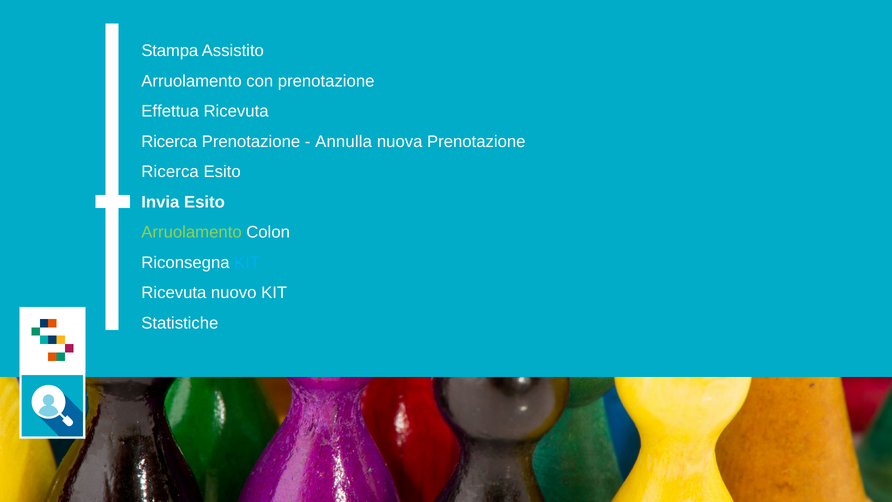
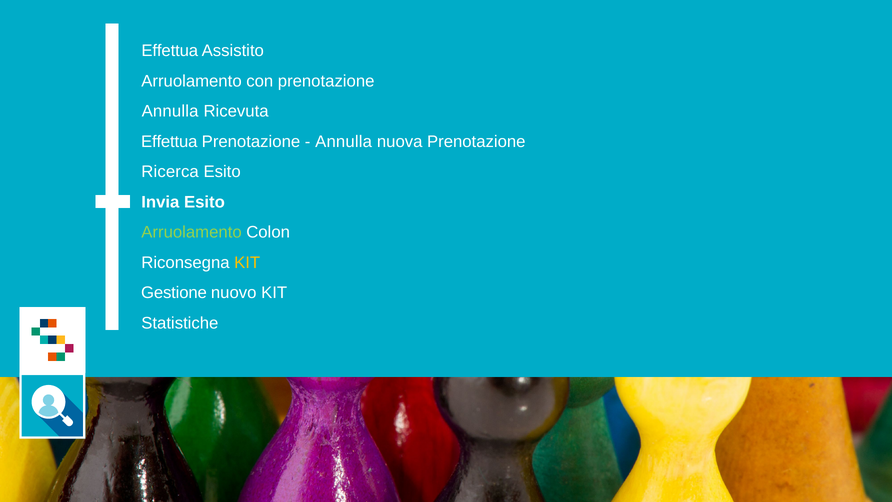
Stampa at (170, 51): Stampa -> Effettua
Effettua at (170, 111): Effettua -> Annulla
Ricerca at (169, 141): Ricerca -> Effettua
KIT at (247, 262) colour: light blue -> yellow
Ricevuta at (174, 293): Ricevuta -> Gestione
